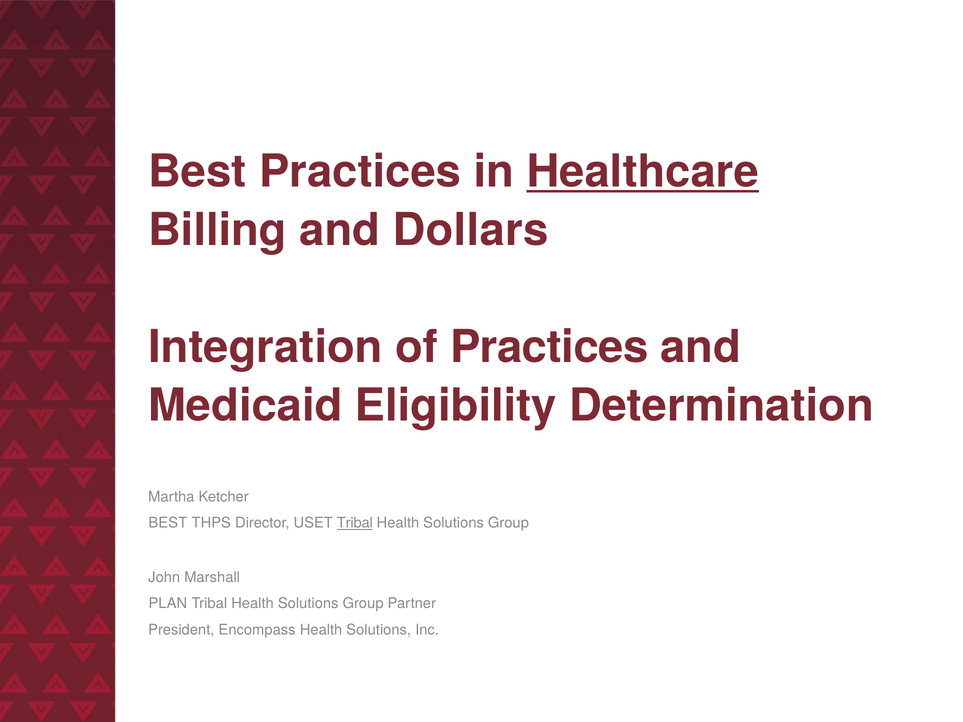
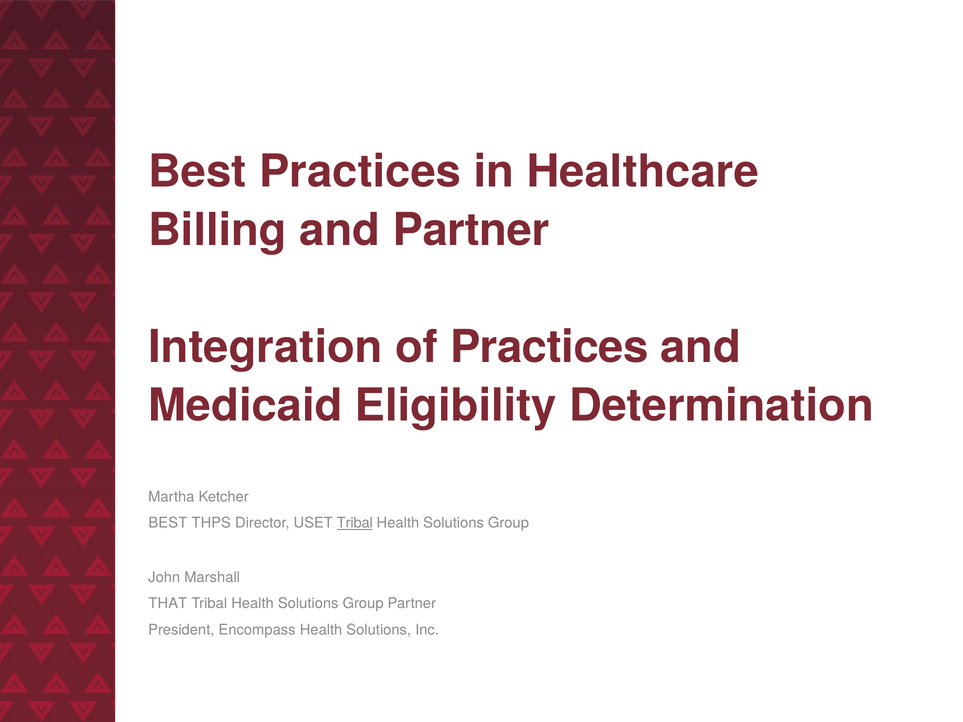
Healthcare underline: present -> none
and Dollars: Dollars -> Partner
PLAN: PLAN -> THAT
